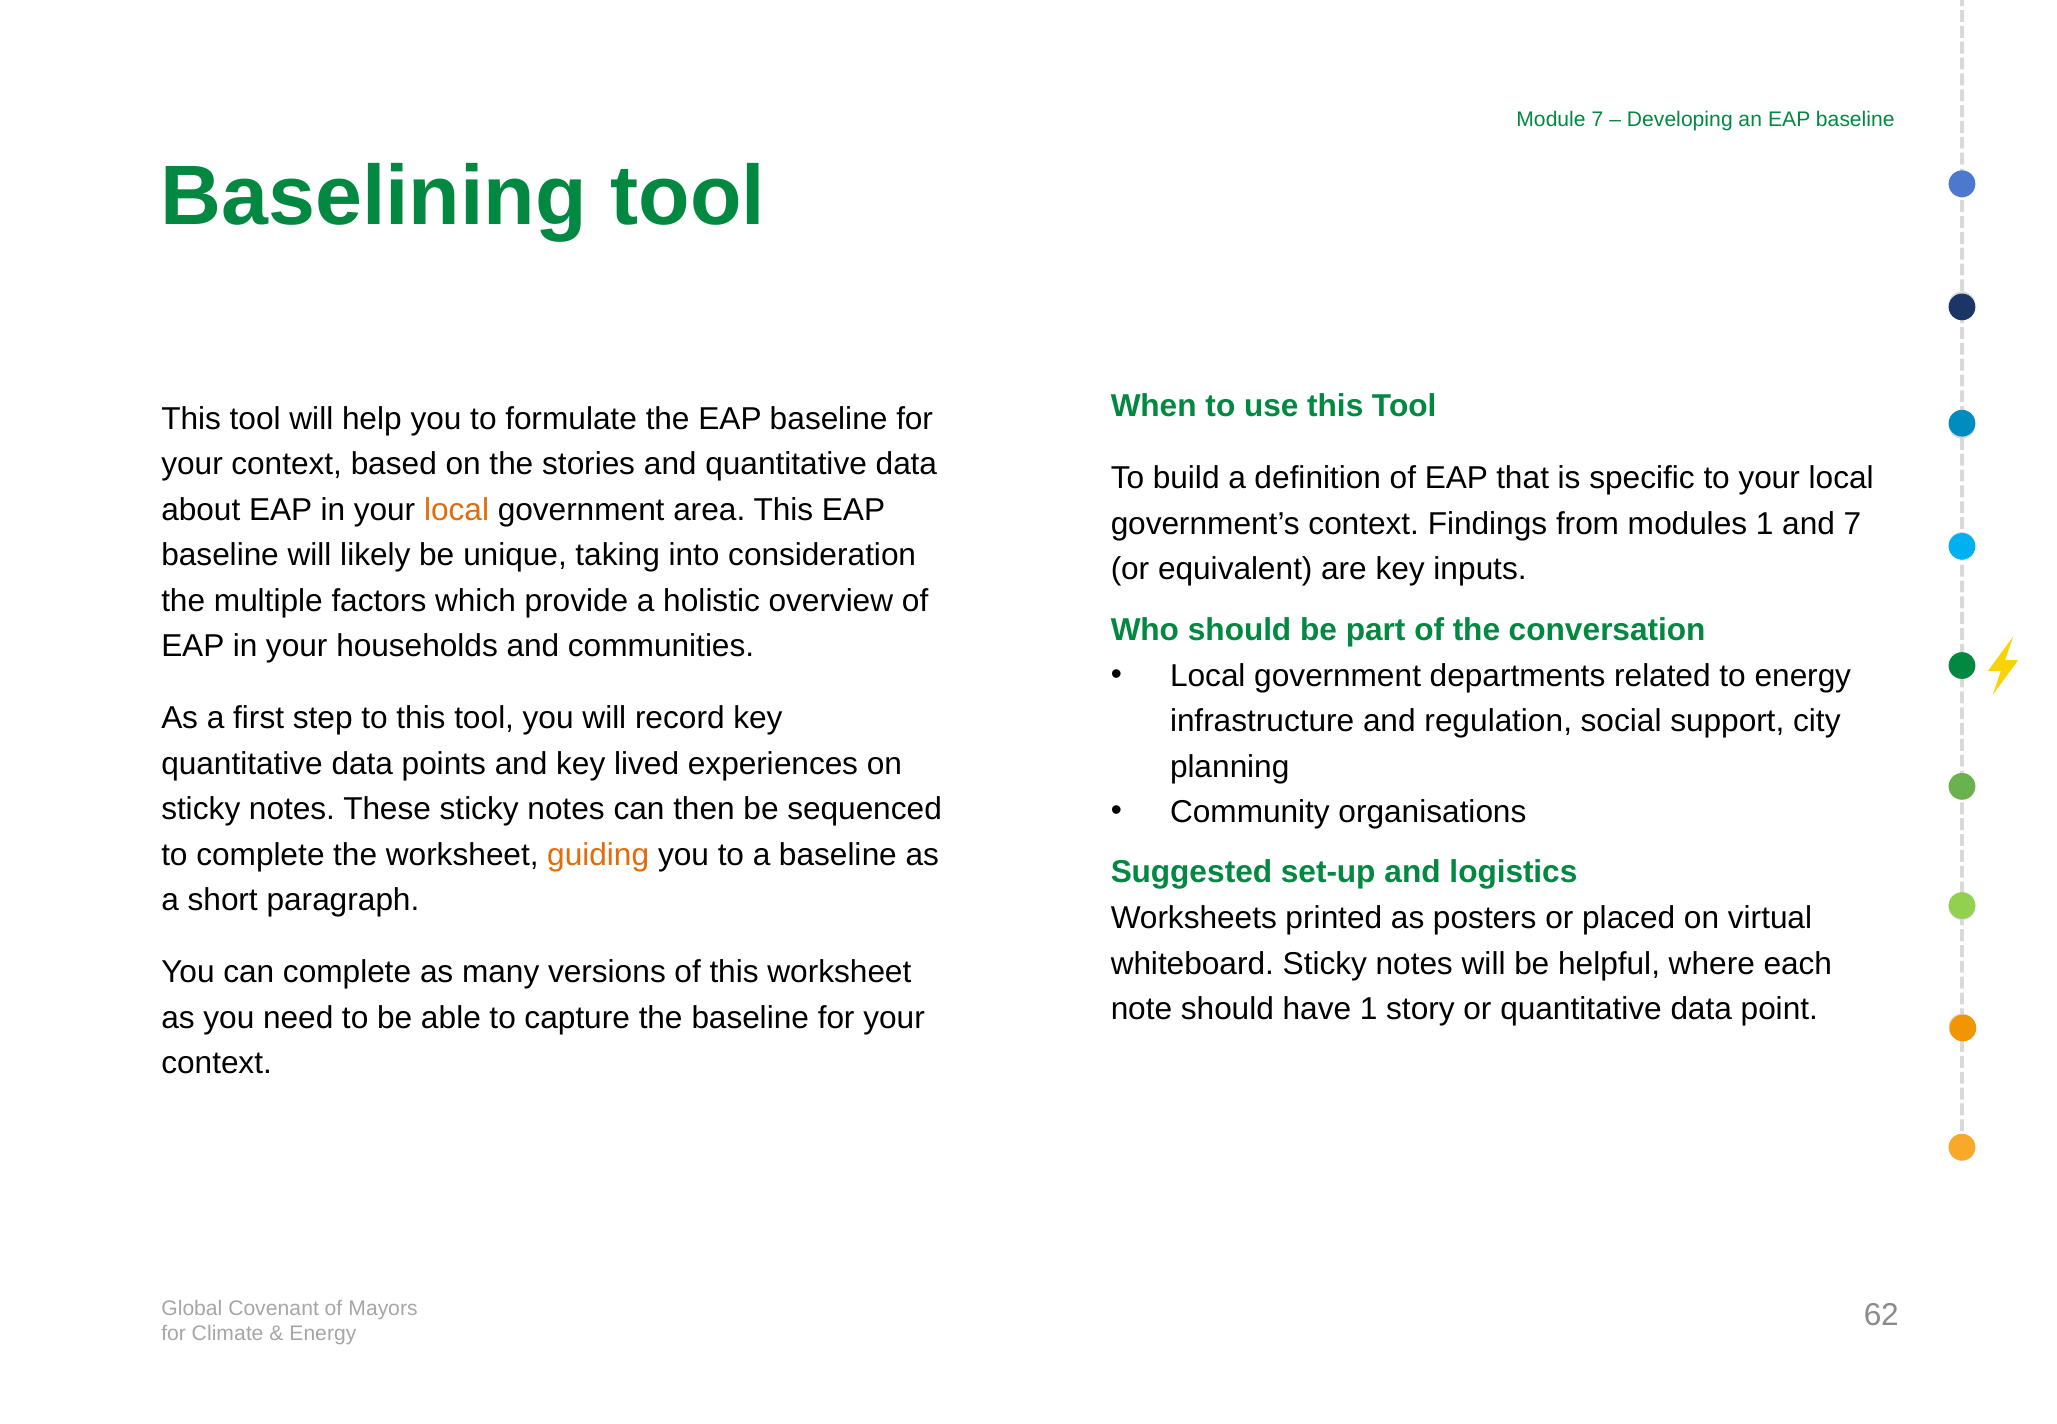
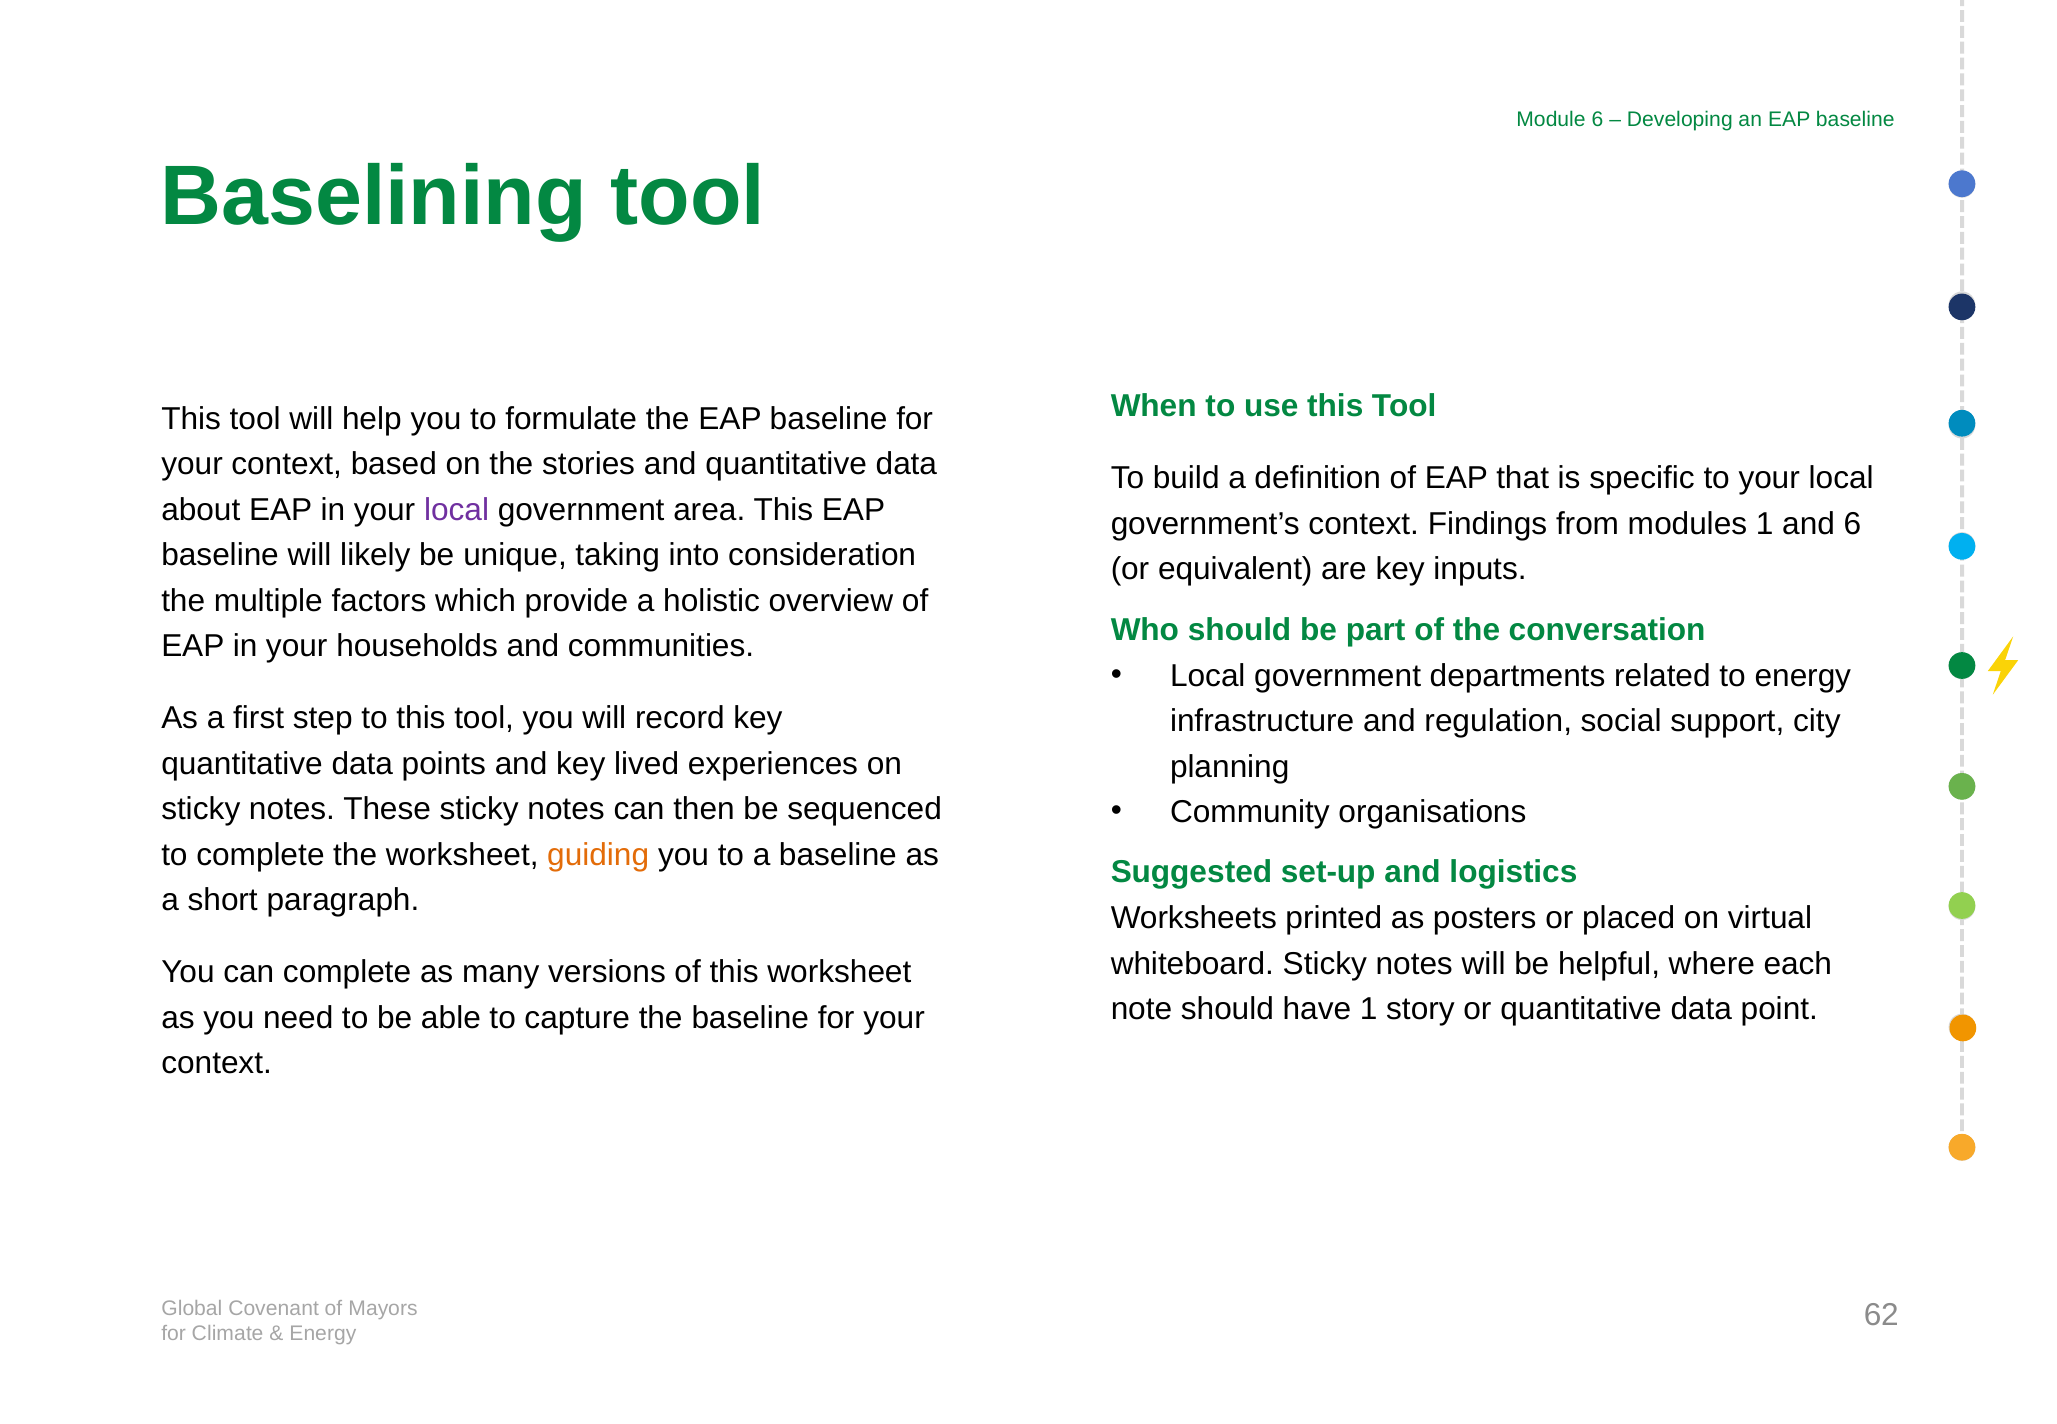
Module 7: 7 -> 6
local at (457, 510) colour: orange -> purple
and 7: 7 -> 6
